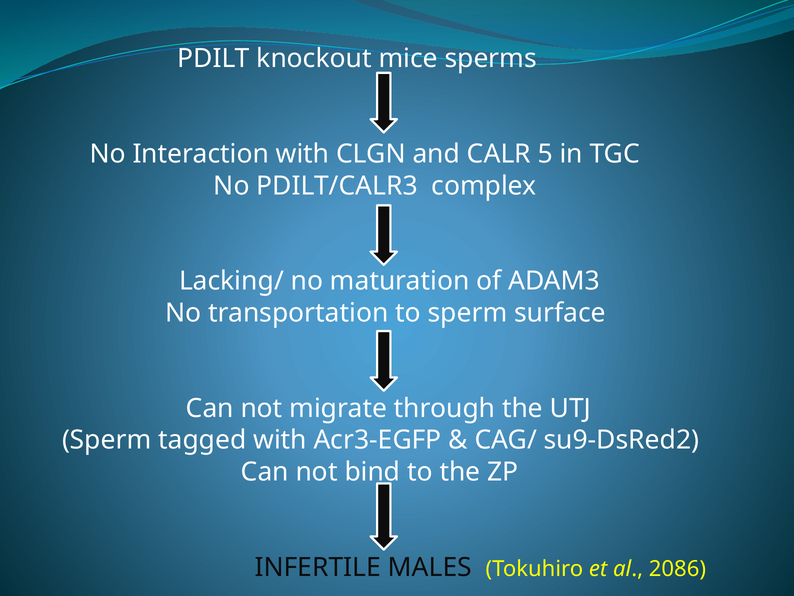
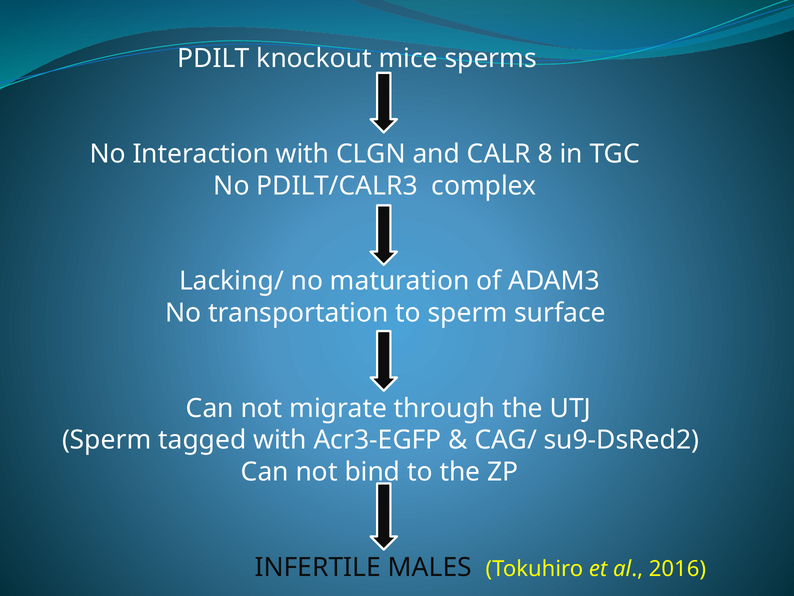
5: 5 -> 8
2086: 2086 -> 2016
